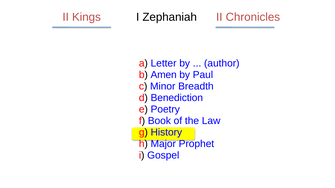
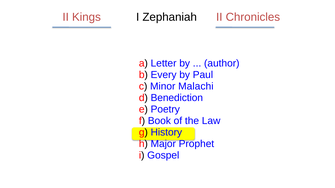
Amen: Amen -> Every
Breadth: Breadth -> Malachi
